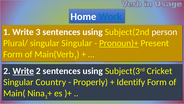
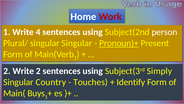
Work colour: blue -> red
3: 3 -> 4
Write at (23, 71) underline: present -> none
Cricket: Cricket -> Simply
Properly: Properly -> Touches
Nina: Nina -> Buys
